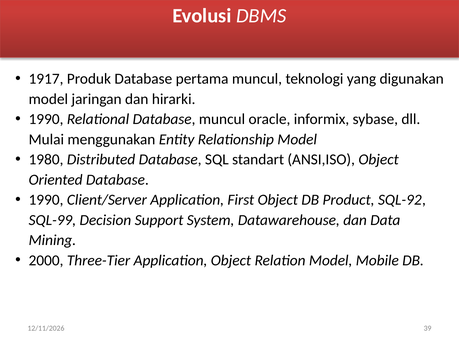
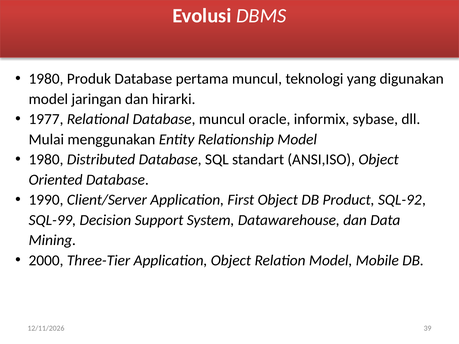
1917 at (46, 79): 1917 -> 1980
1990 at (46, 119): 1990 -> 1977
